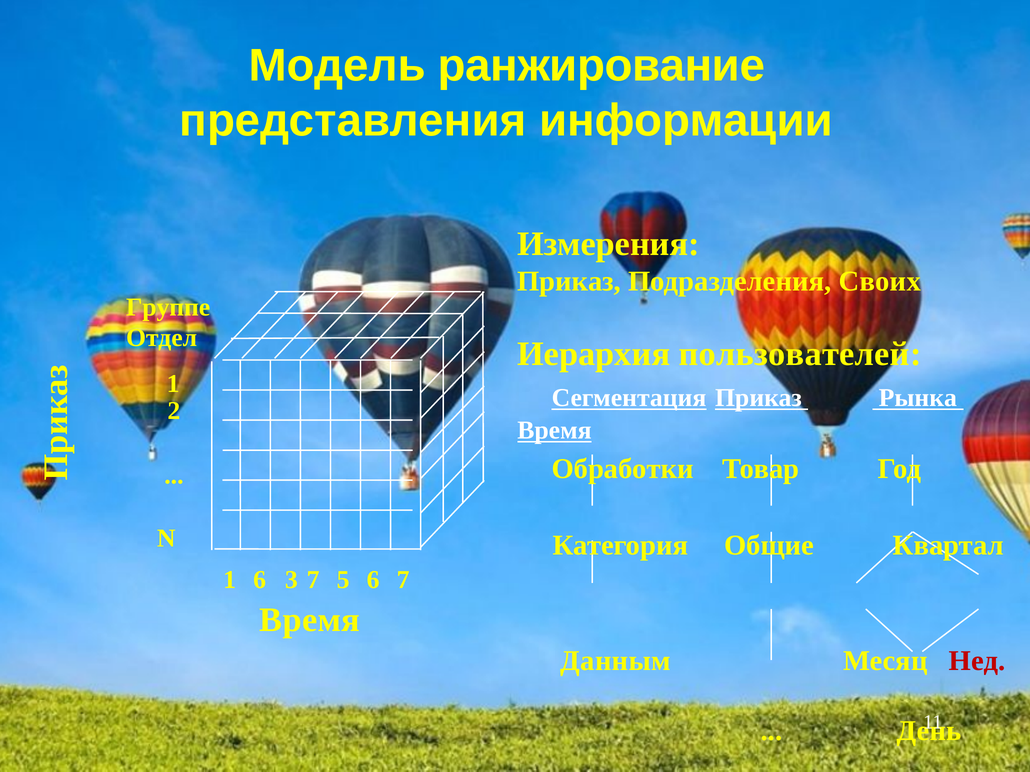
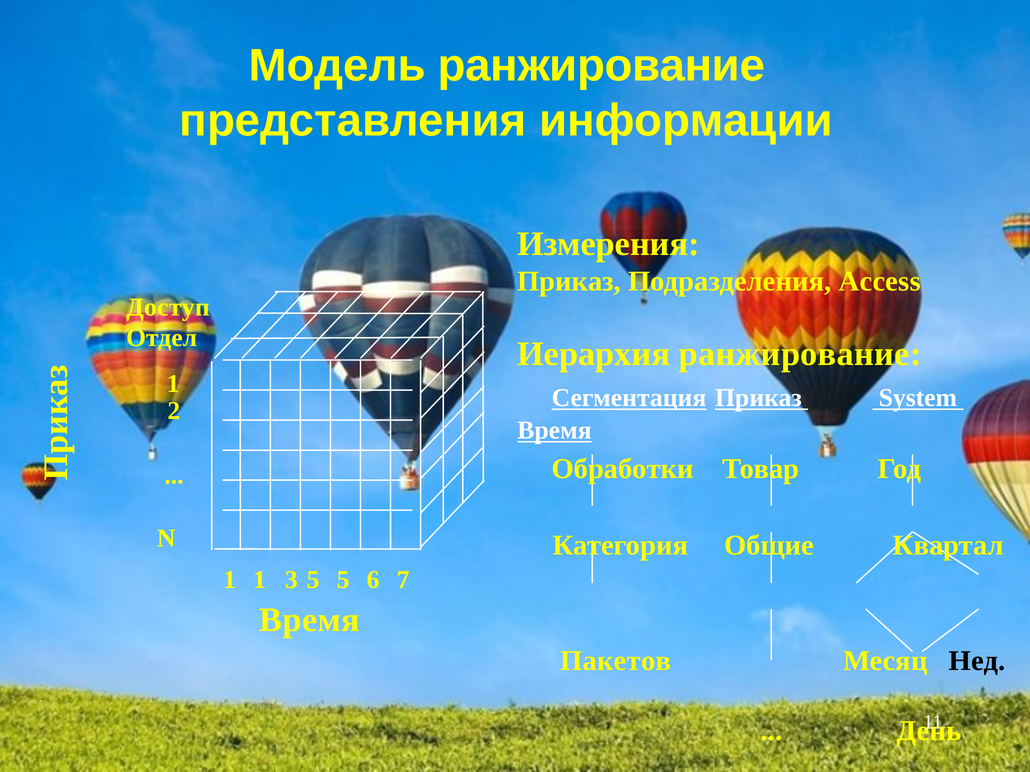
Своих: Своих -> Access
Группе: Группе -> Доступ
Иерархия пользователей: пользователей -> ранжирование
Рынка: Рынка -> System
1 6: 6 -> 1
3 7: 7 -> 5
Данным: Данным -> Пакетов
Нед colour: red -> black
